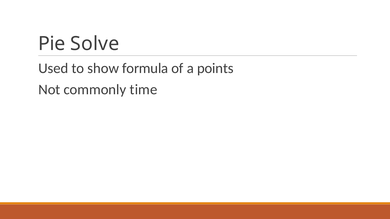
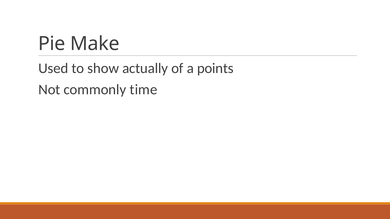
Solve: Solve -> Make
formula: formula -> actually
